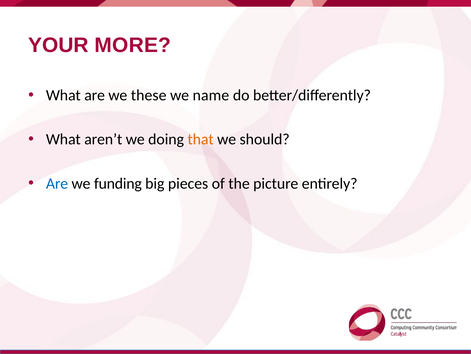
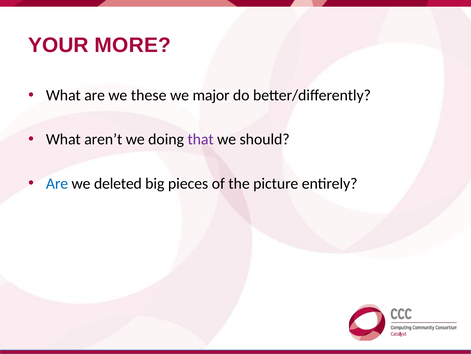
name: name -> major
that colour: orange -> purple
funding: funding -> deleted
